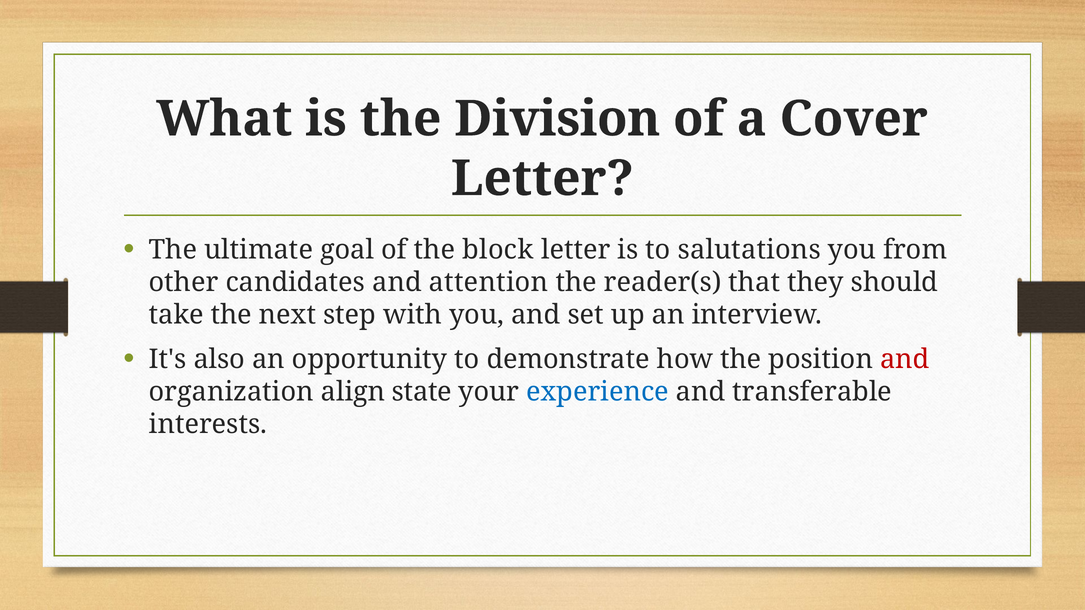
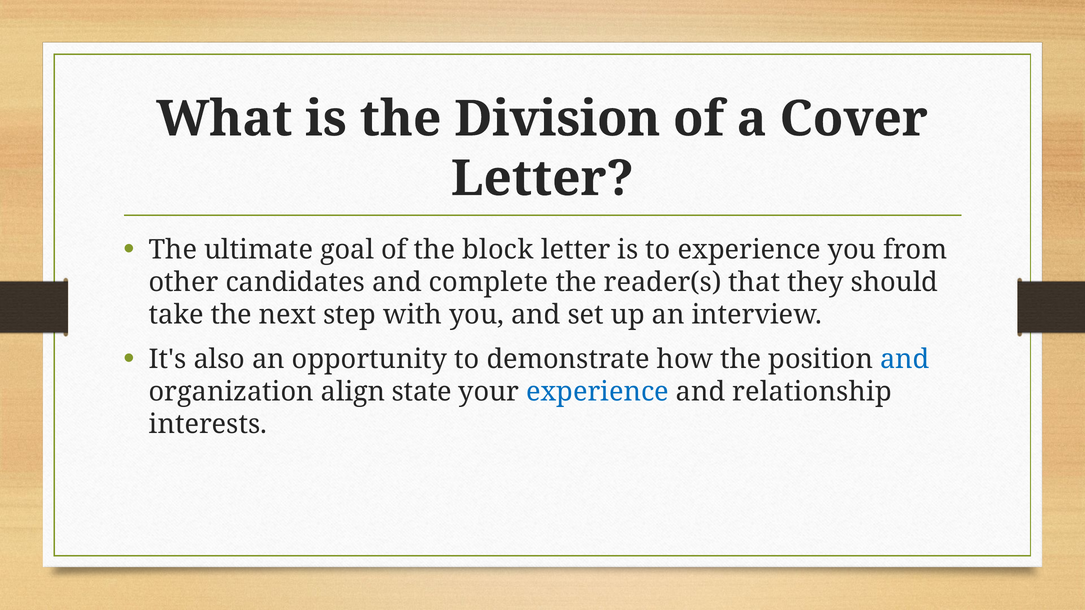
to salutations: salutations -> experience
attention: attention -> complete
and at (905, 360) colour: red -> blue
transferable: transferable -> relationship
